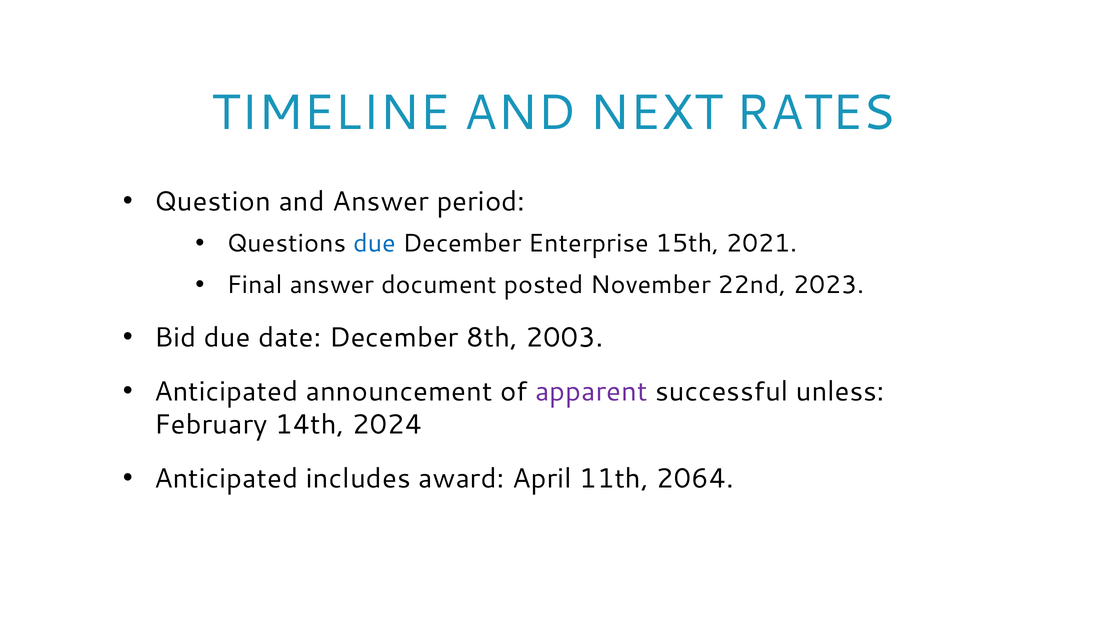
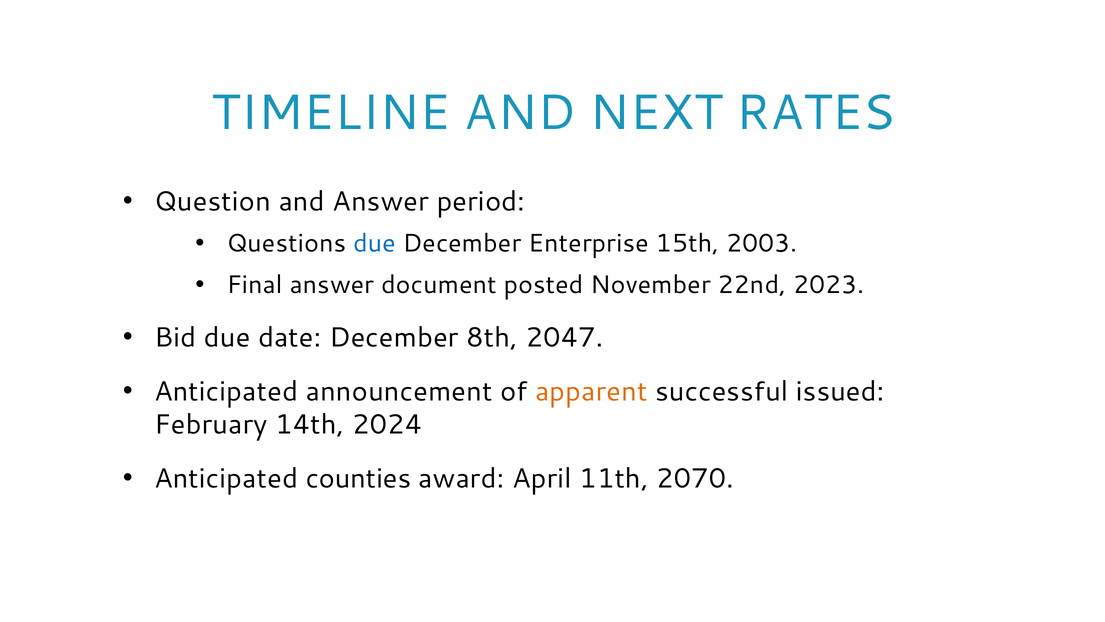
2021: 2021 -> 2003
2003: 2003 -> 2047
apparent colour: purple -> orange
unless: unless -> issued
includes: includes -> counties
2064: 2064 -> 2070
